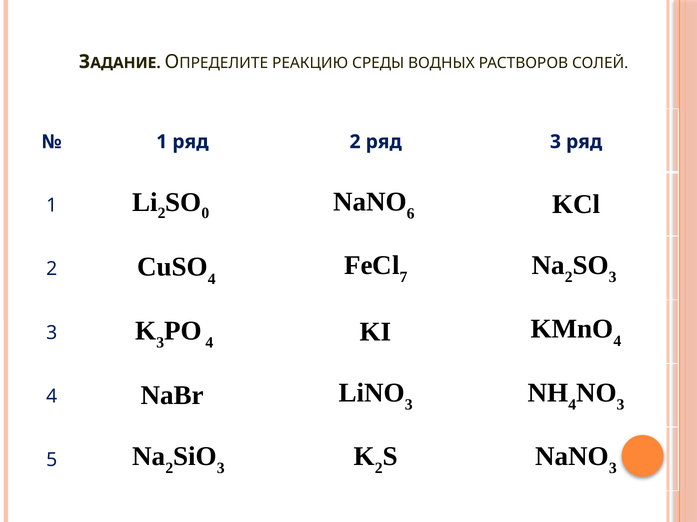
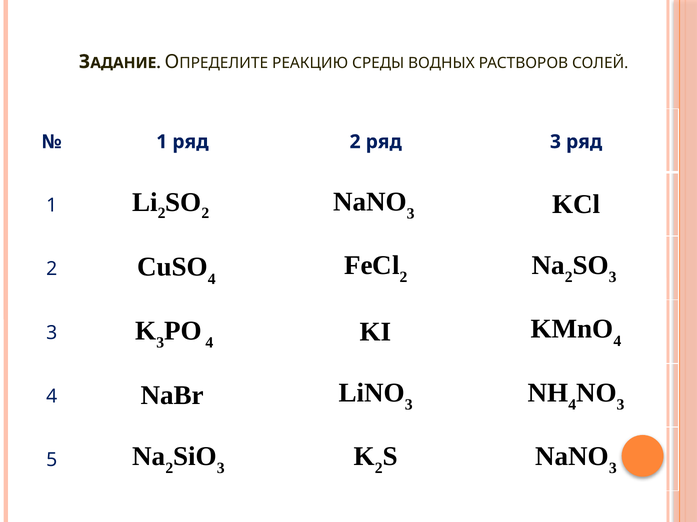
0 at (205, 213): 0 -> 2
6 at (411, 214): 6 -> 3
7 at (403, 278): 7 -> 2
